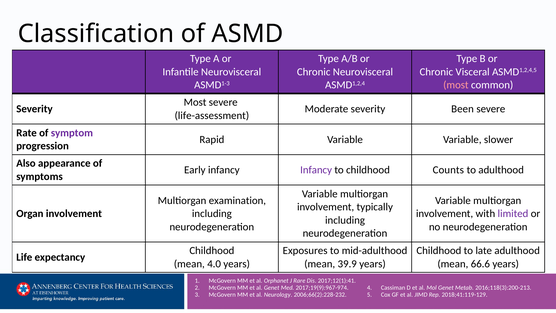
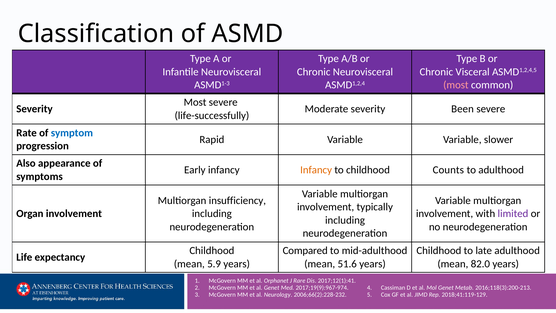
life-assessment: life-assessment -> life-successfully
symptom colour: purple -> blue
Infancy at (316, 170) colour: purple -> orange
examination: examination -> insufficiency
Exposures: Exposures -> Compared
4.0: 4.0 -> 5.9
39.9: 39.9 -> 51.6
66.6: 66.6 -> 82.0
